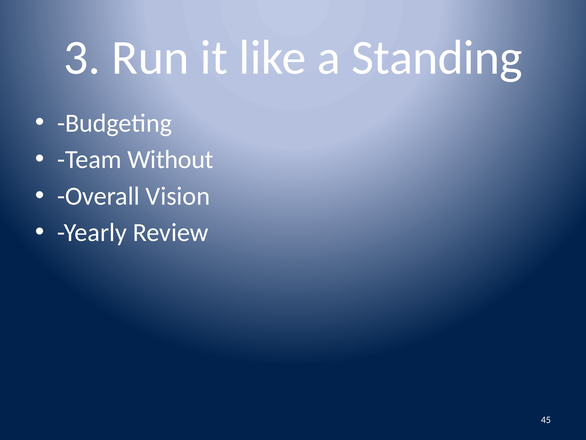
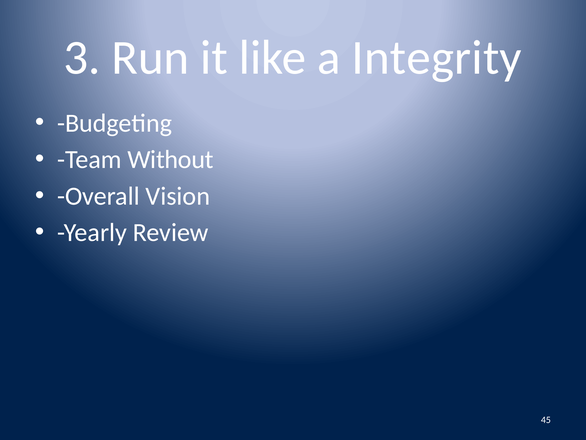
Standing: Standing -> Integrity
